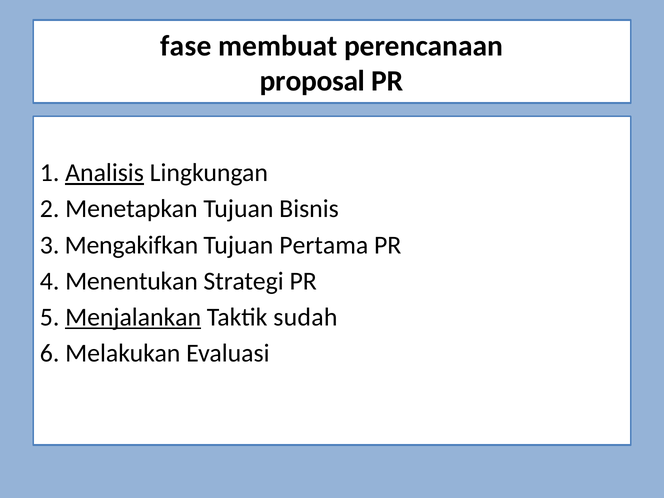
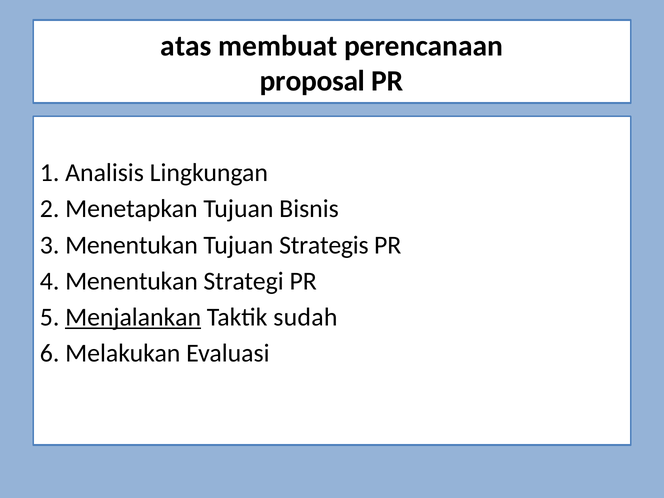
fase: fase -> atas
Analisis underline: present -> none
3 Mengakifkan: Mengakifkan -> Menentukan
Pertama: Pertama -> Strategis
